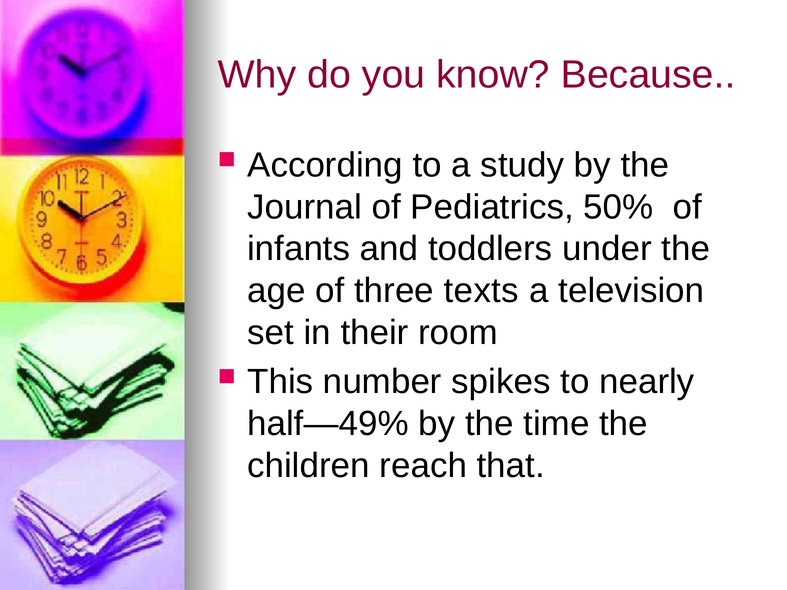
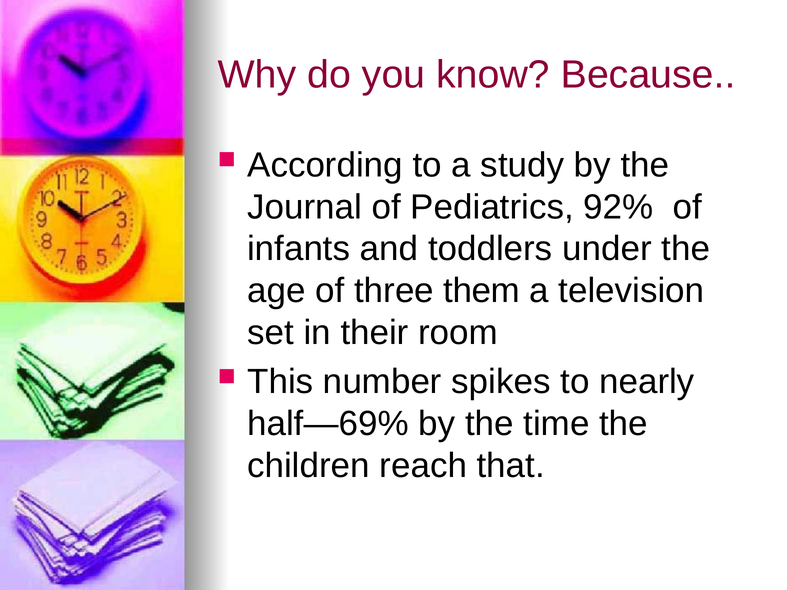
50%: 50% -> 92%
texts: texts -> them
half—49%: half—49% -> half—69%
